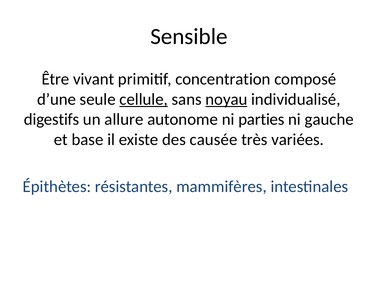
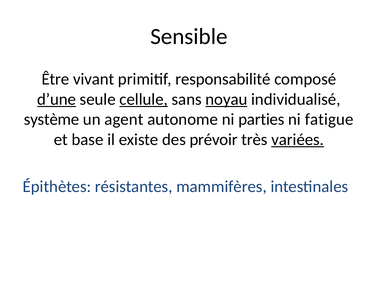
concentration: concentration -> responsabilité
d’une underline: none -> present
digestifs: digestifs -> système
allure: allure -> agent
gauche: gauche -> fatigue
causée: causée -> prévoir
variées underline: none -> present
